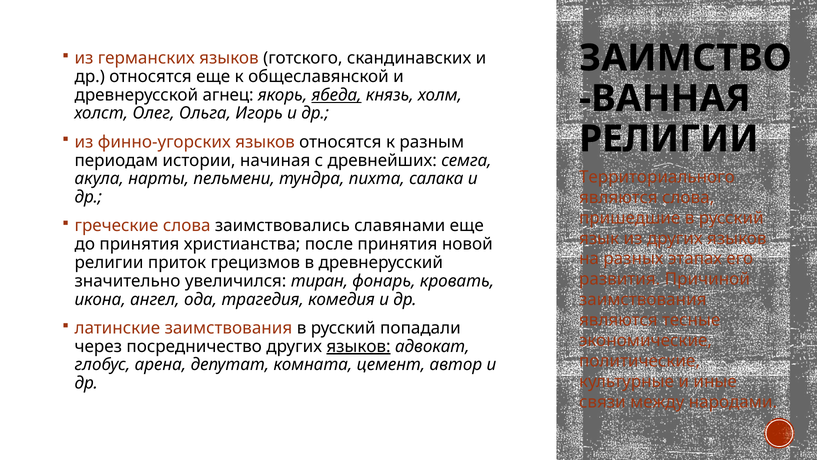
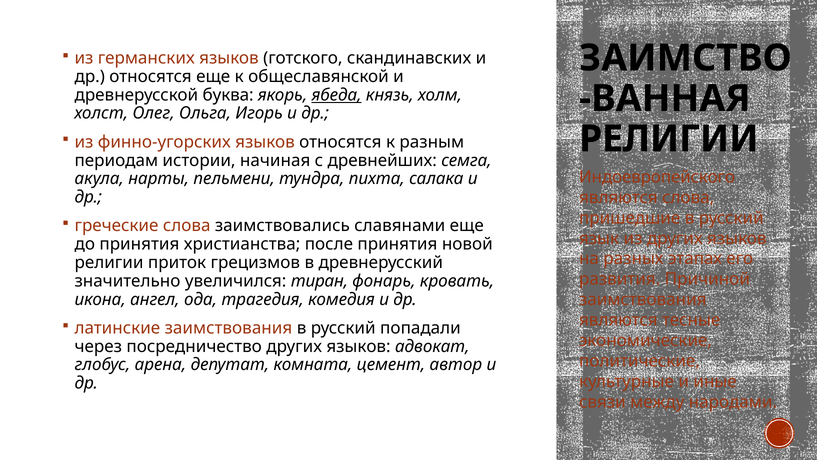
агнец: агнец -> буква
Территориального: Территориального -> Индоевропейского
языков at (359, 346) underline: present -> none
